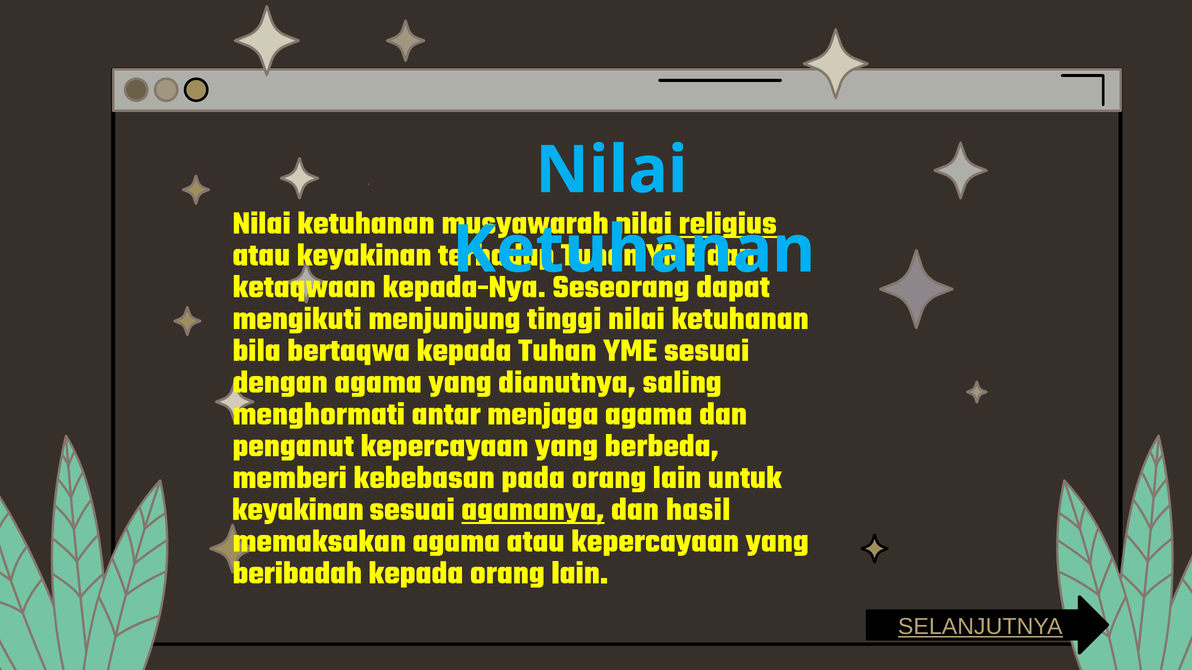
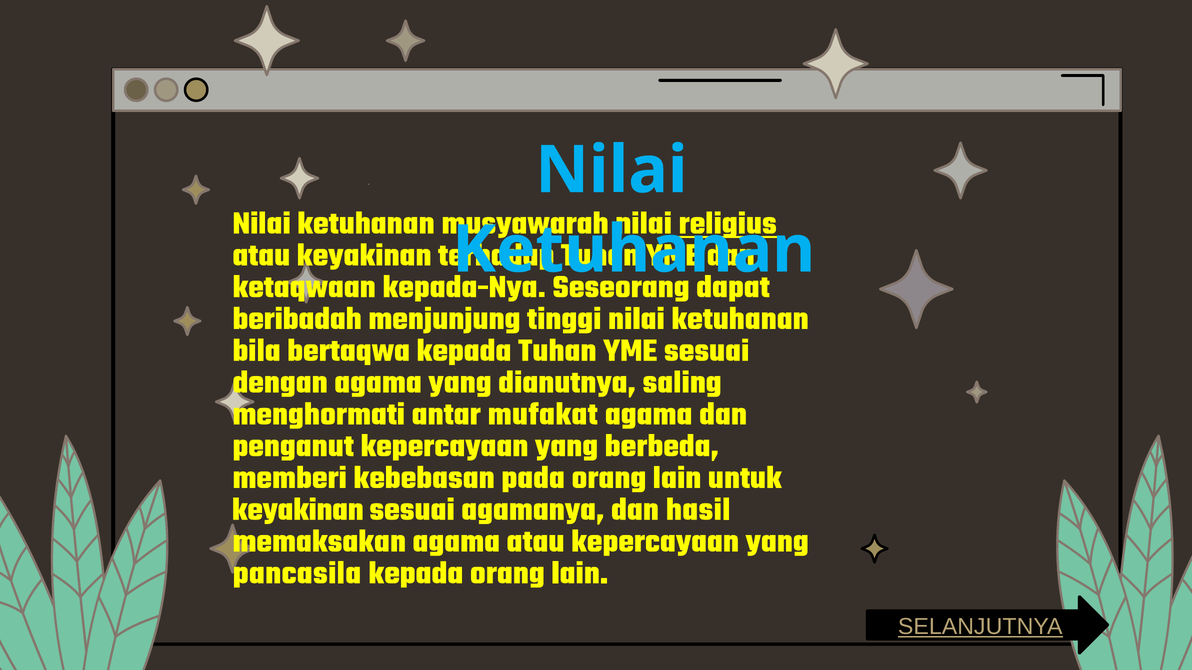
mengikuti: mengikuti -> beribadah
menjaga: menjaga -> mufakat
agamanya underline: present -> none
beribadah: beribadah -> pancasila
